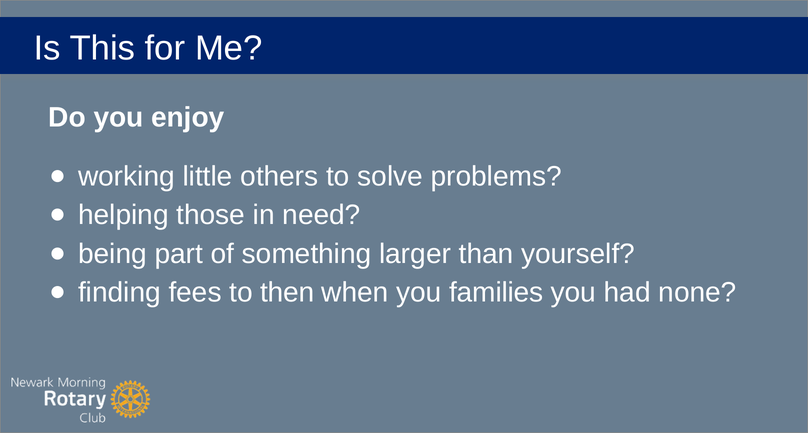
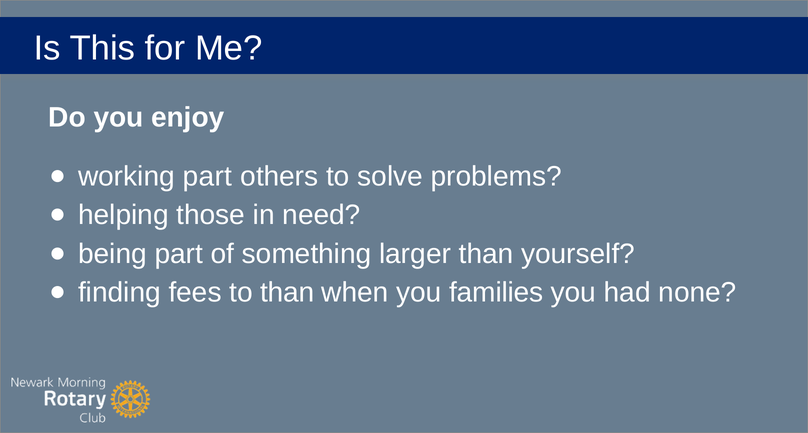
working little: little -> part
to then: then -> than
